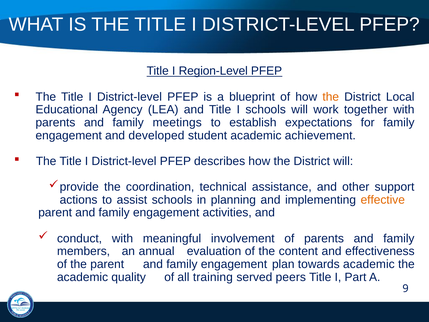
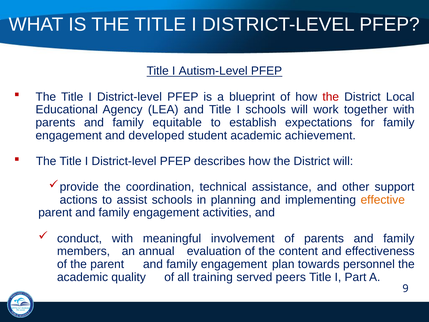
Region-Level: Region-Level -> Autism-Level
the at (331, 97) colour: orange -> red
meetings: meetings -> equitable
towards academic: academic -> personnel
